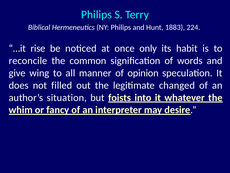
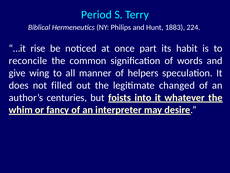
Philips at (96, 15): Philips -> Period
only: only -> part
opinion: opinion -> helpers
situation: situation -> centuries
